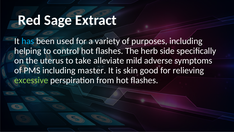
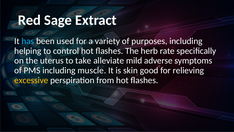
side: side -> rate
master: master -> muscle
excessive colour: light green -> yellow
